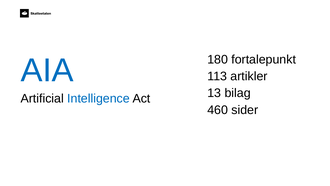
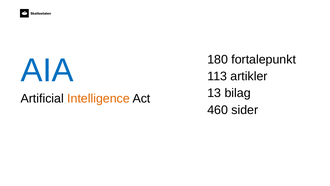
Intelligence colour: blue -> orange
